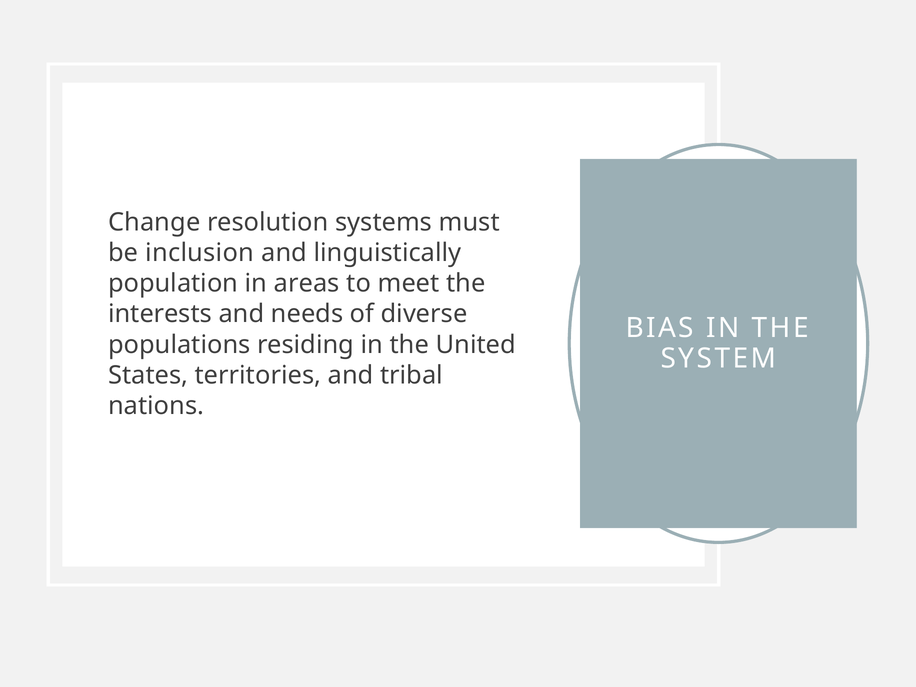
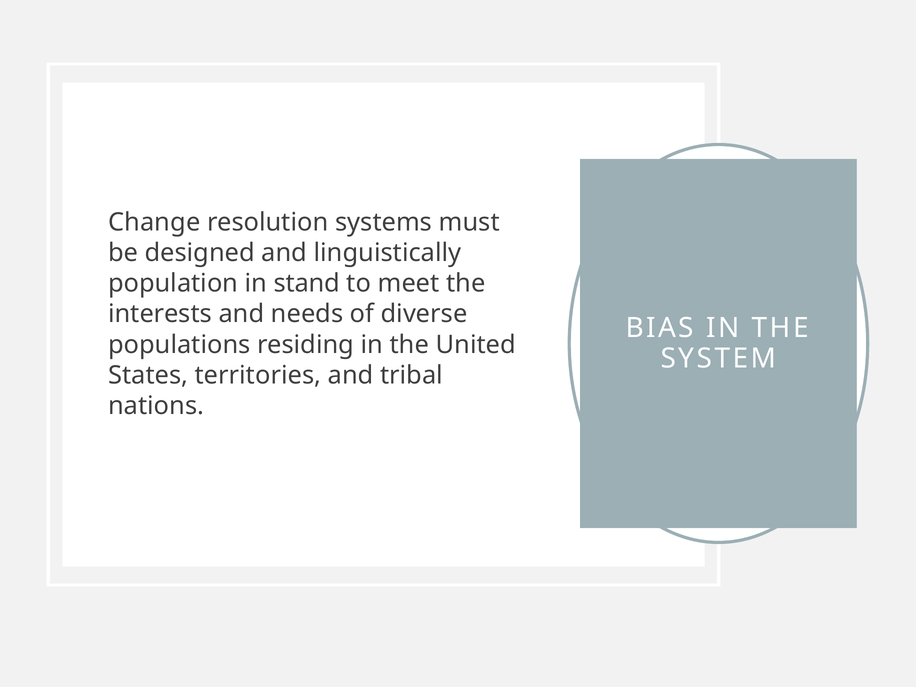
inclusion: inclusion -> designed
areas: areas -> stand
